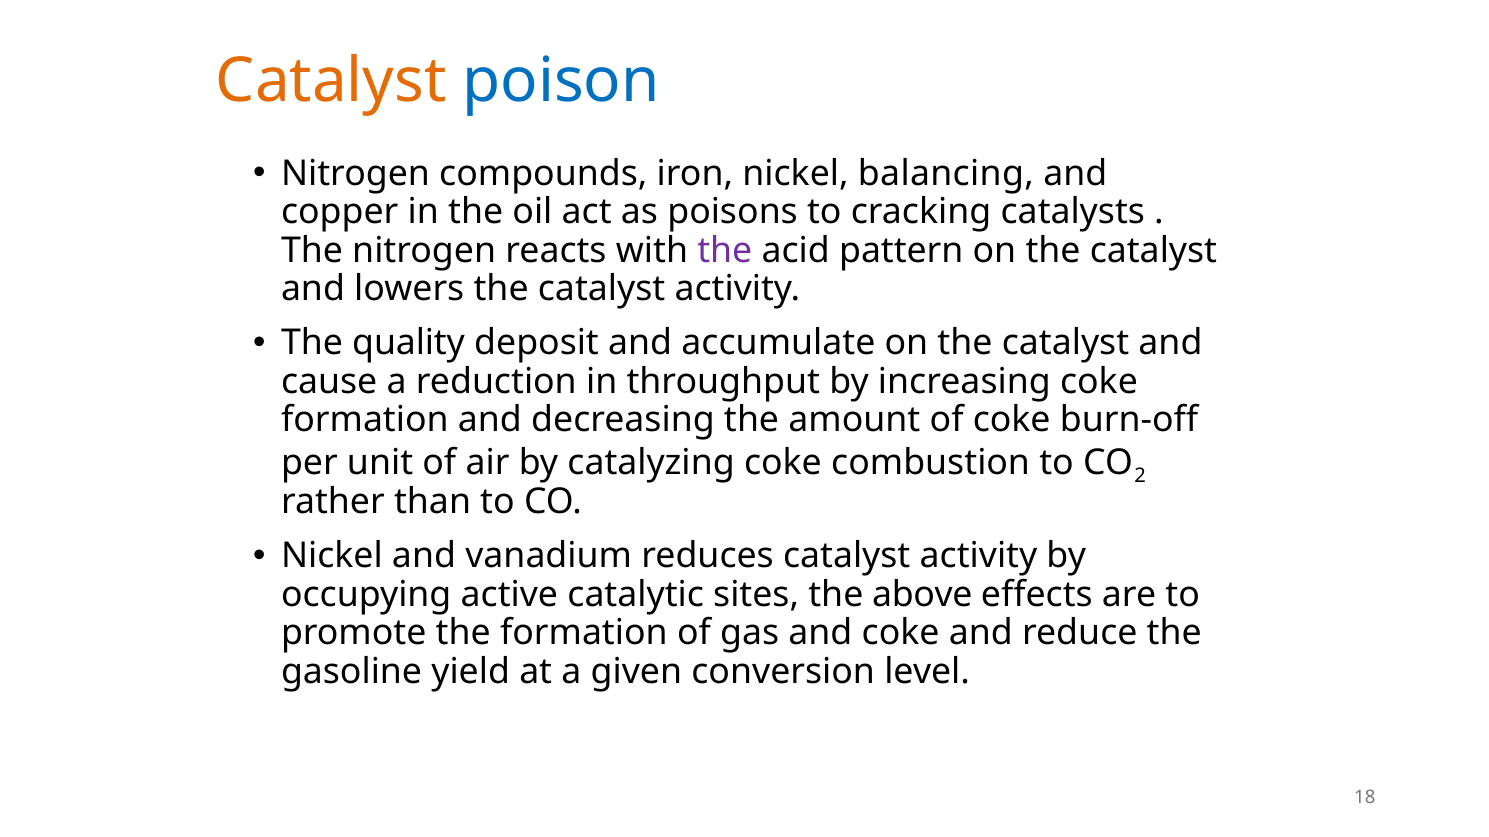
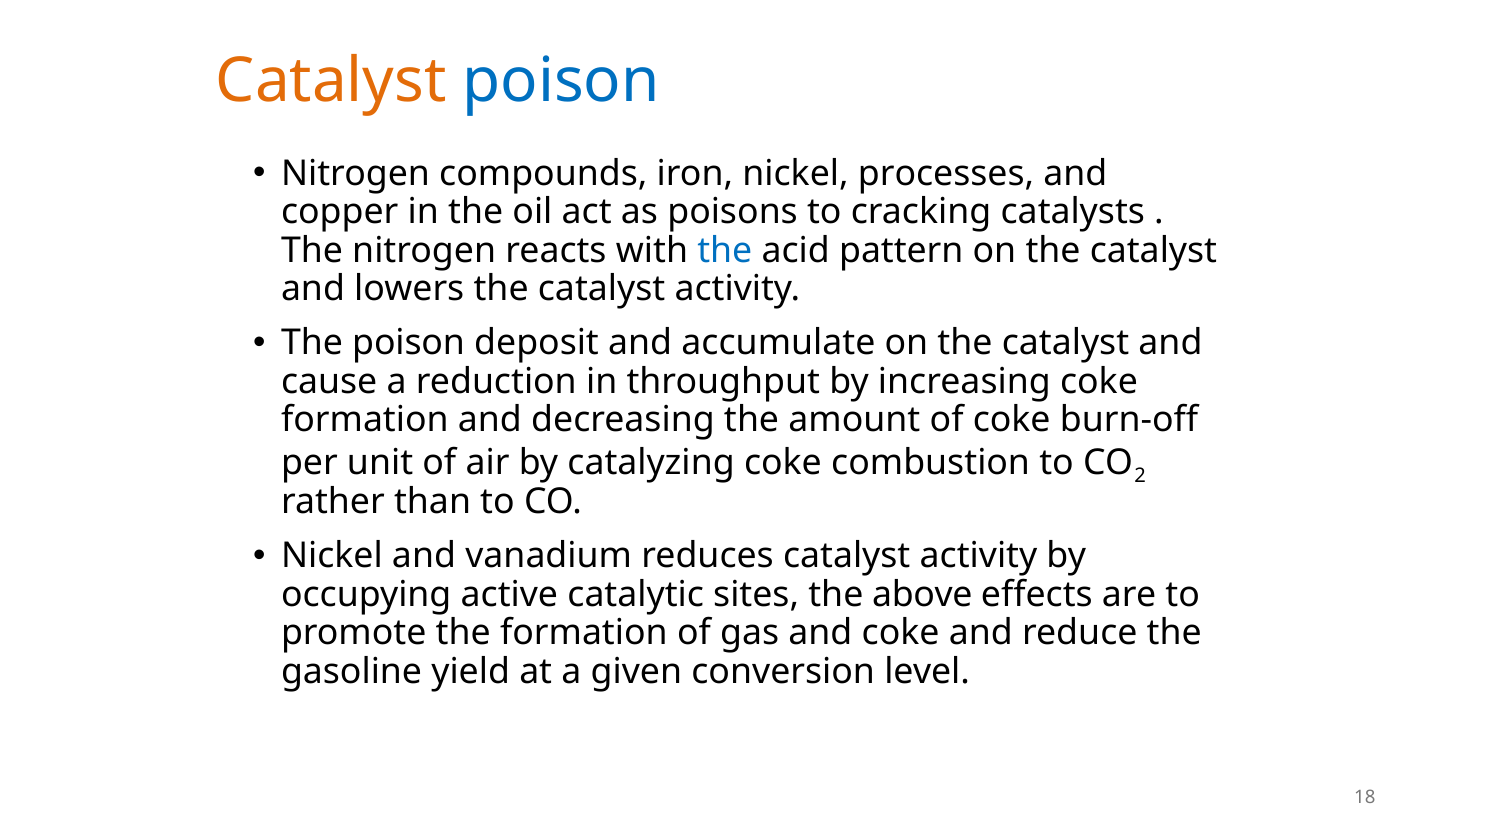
balancing: balancing -> processes
the at (725, 251) colour: purple -> blue
The quality: quality -> poison
